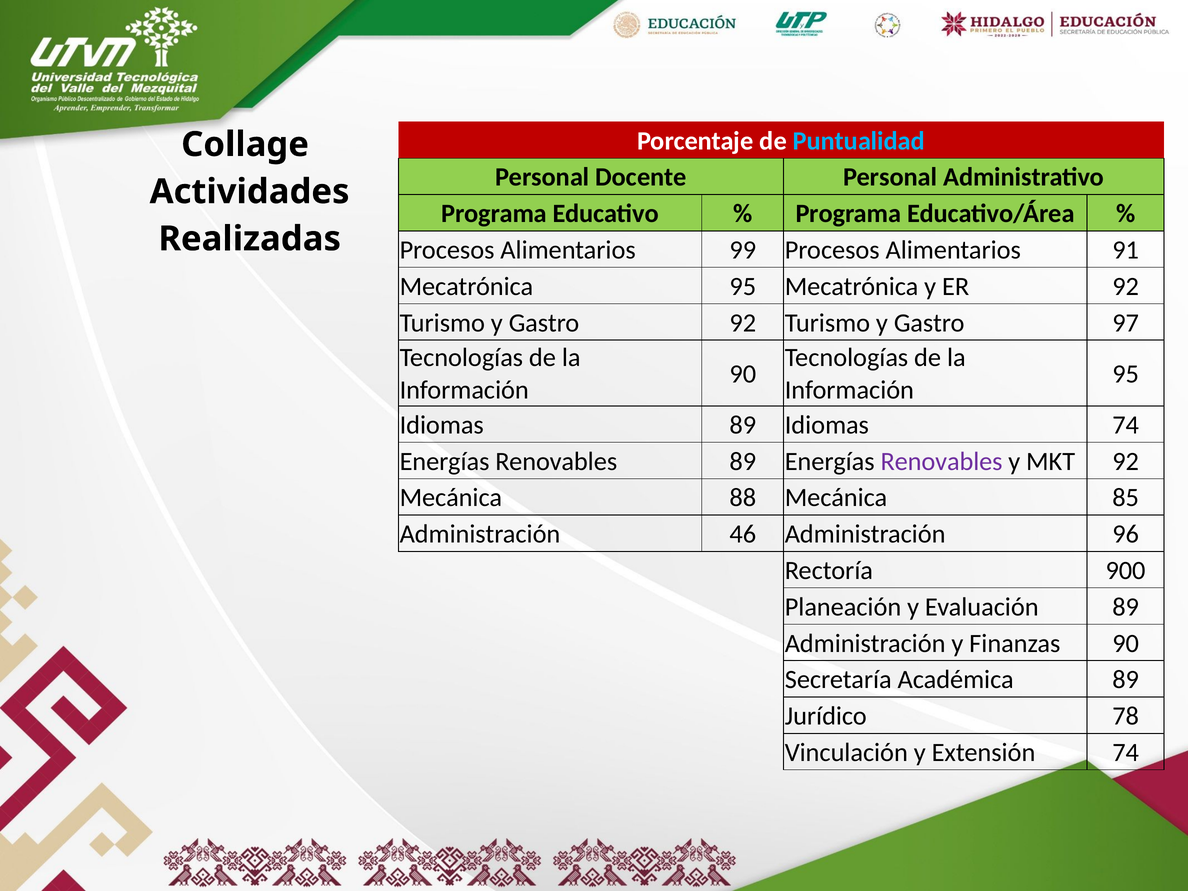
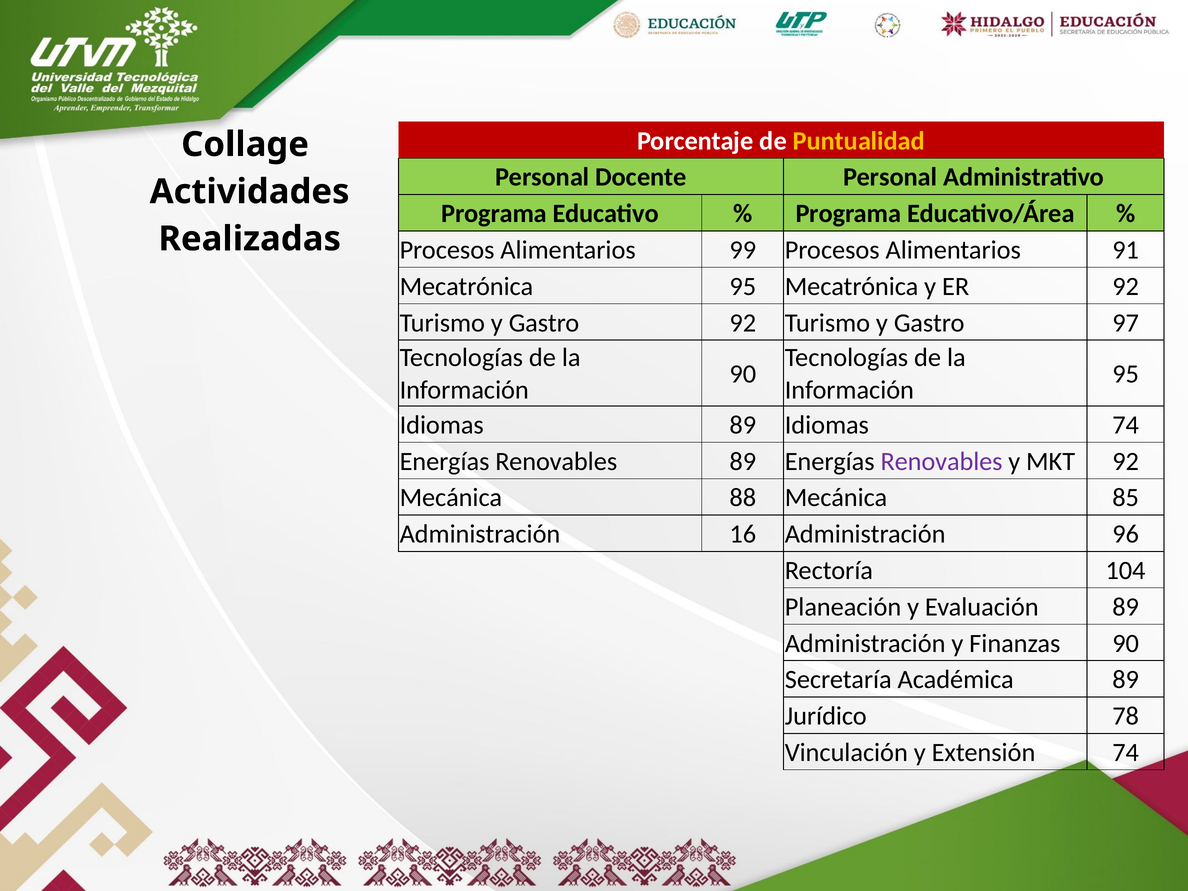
Puntualidad colour: light blue -> yellow
46: 46 -> 16
900: 900 -> 104
